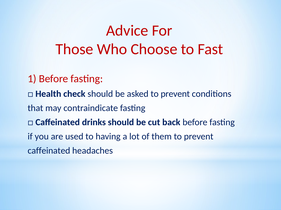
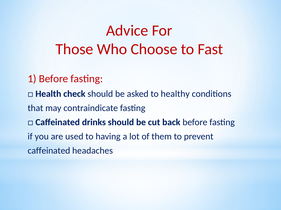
asked to prevent: prevent -> healthy
